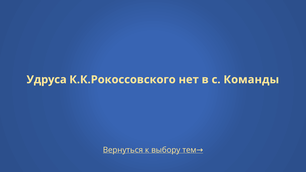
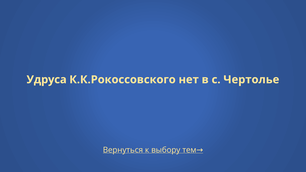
Команды: Команды -> Чертолье
